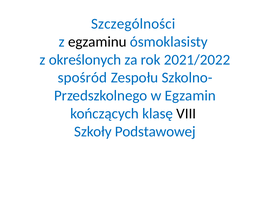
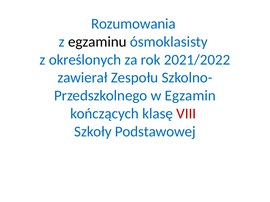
Szczególności: Szczególności -> Rozumowania
spośród: spośród -> zawierał
VIII colour: black -> red
